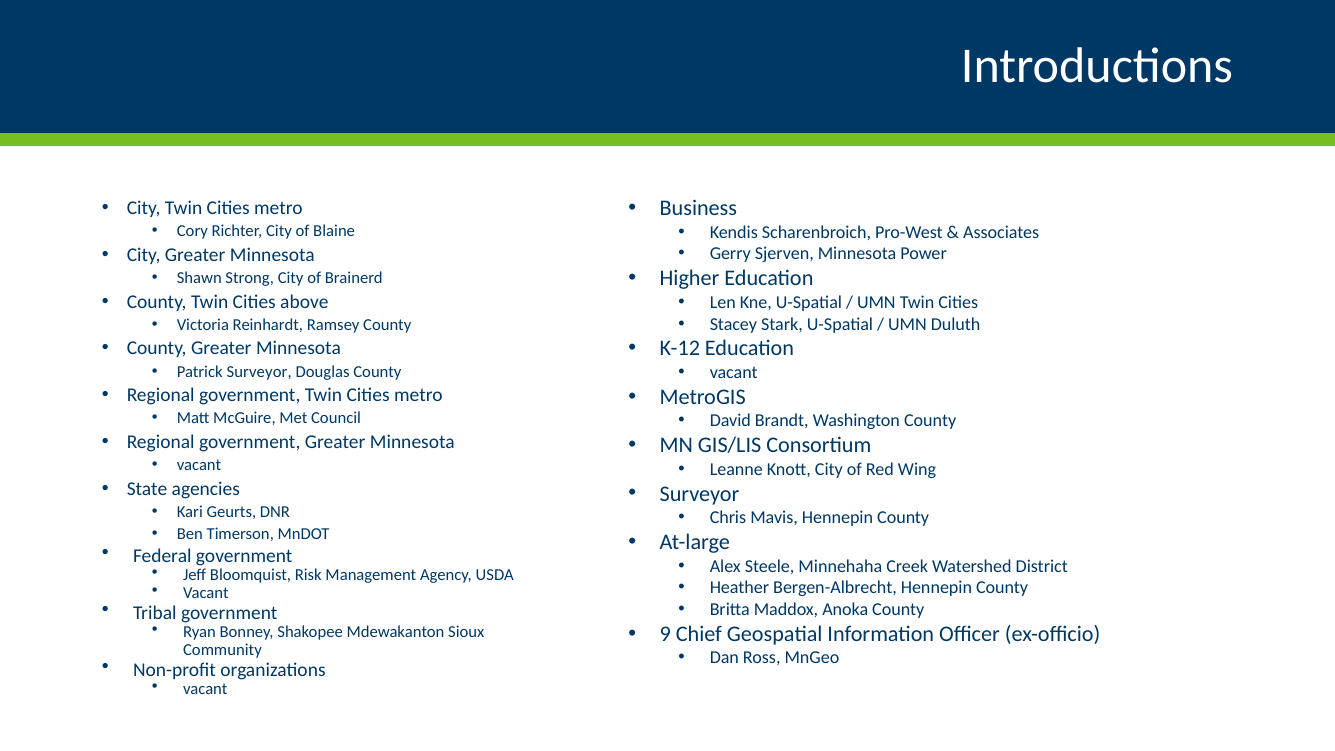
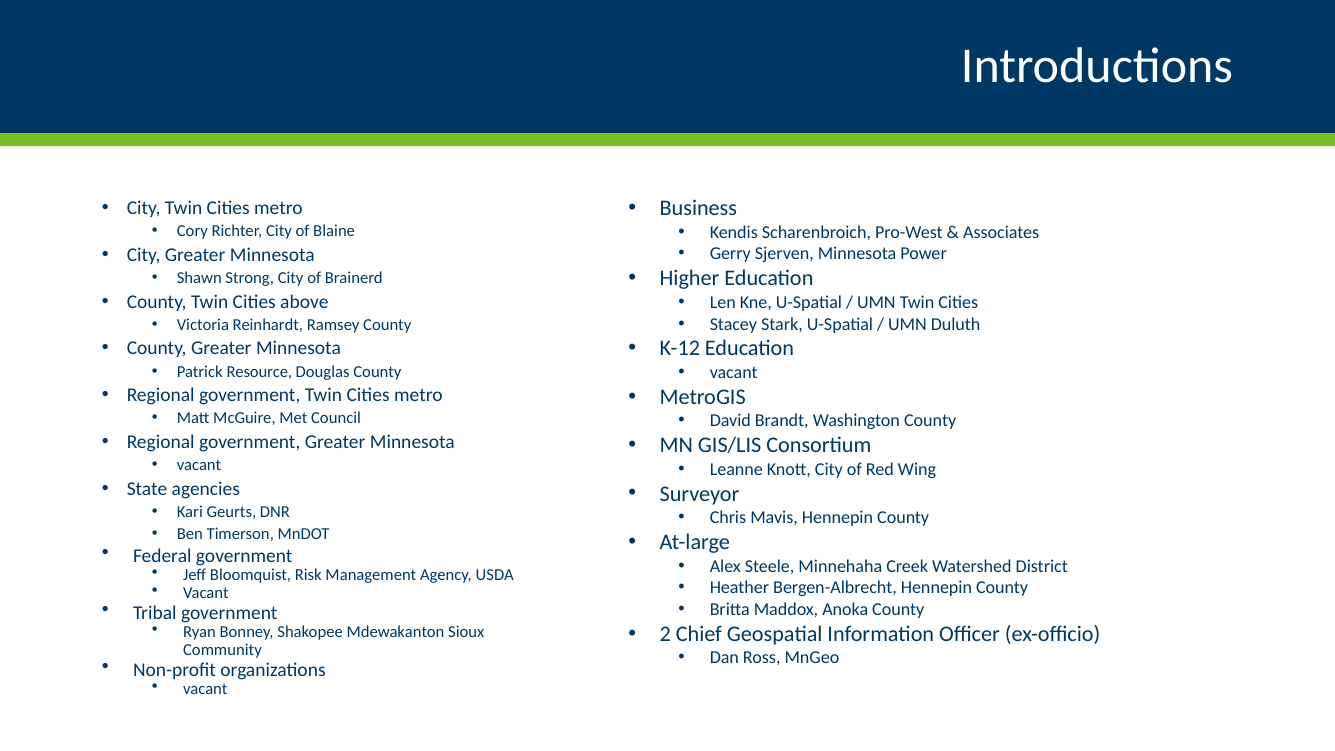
Patrick Surveyor: Surveyor -> Resource
9: 9 -> 2
